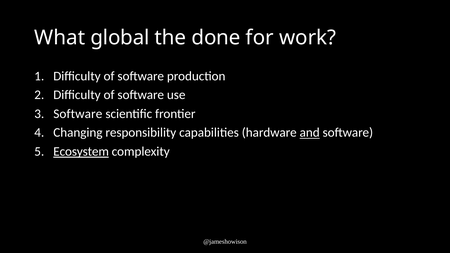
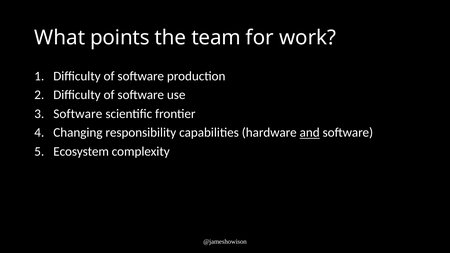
global: global -> points
done: done -> team
Ecosystem underline: present -> none
